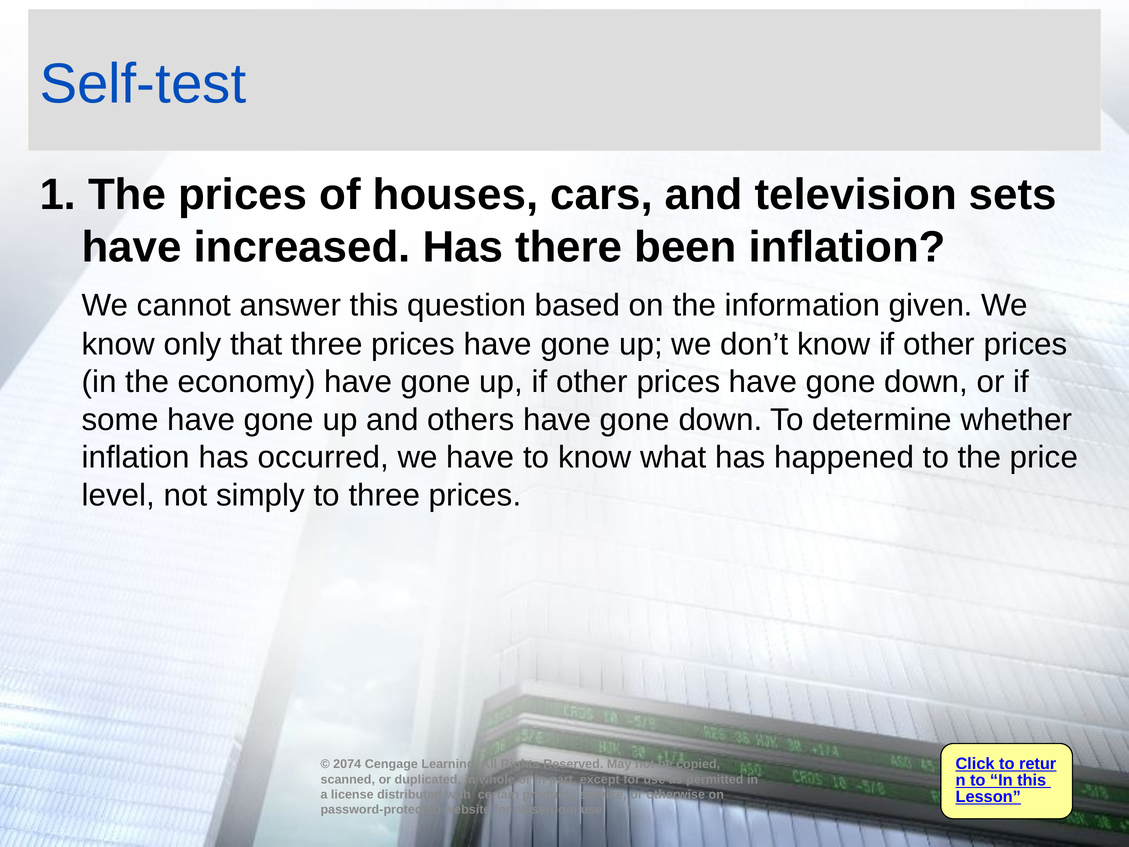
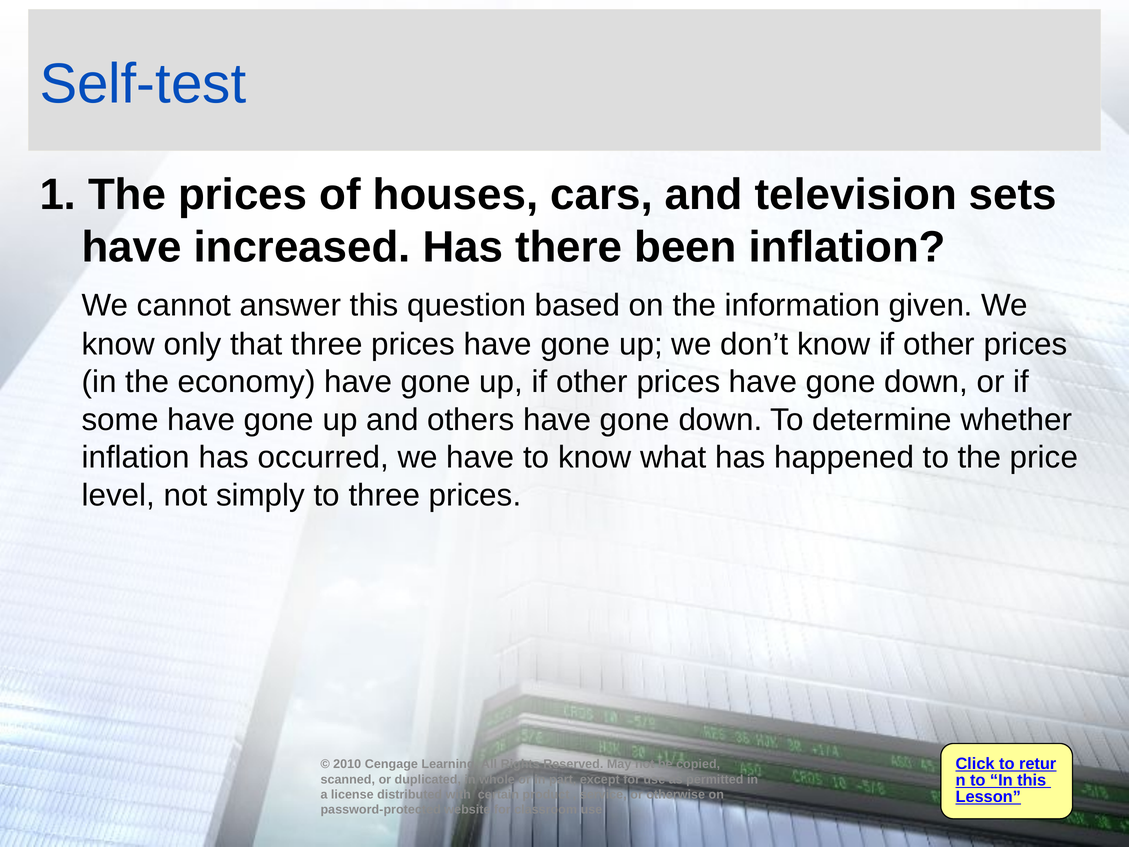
2074: 2074 -> 2010
